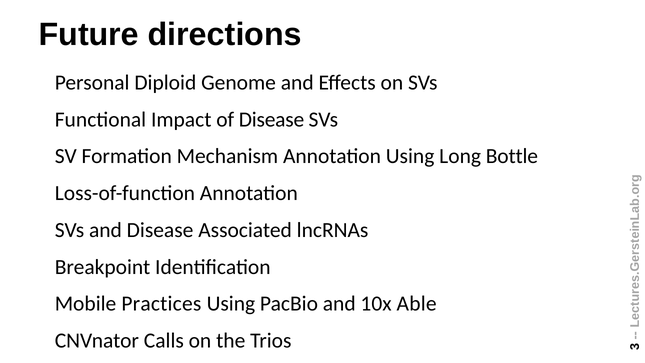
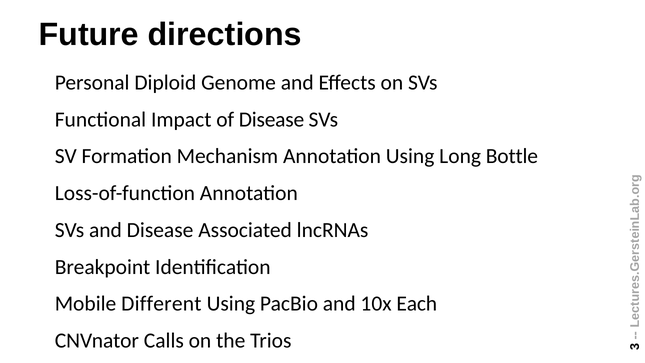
Practices: Practices -> Different
Able: Able -> Each
